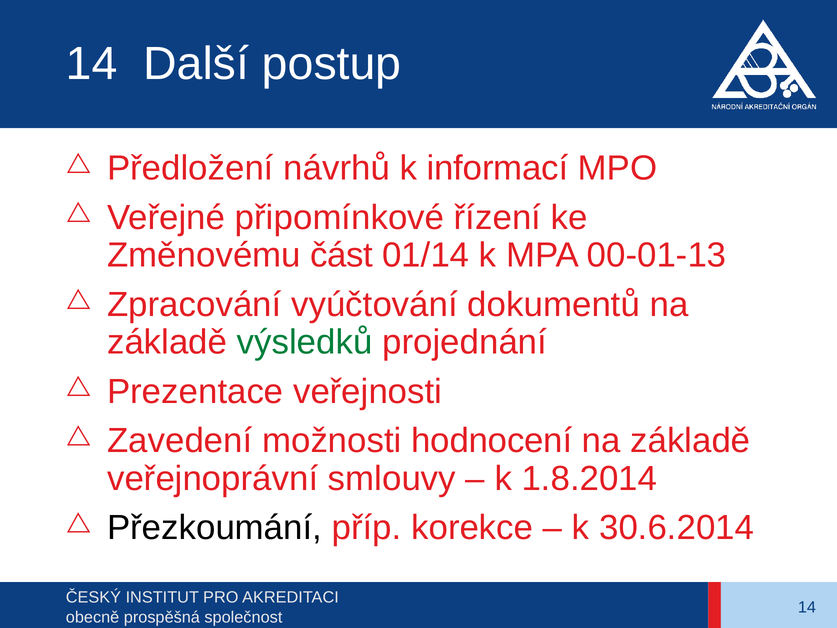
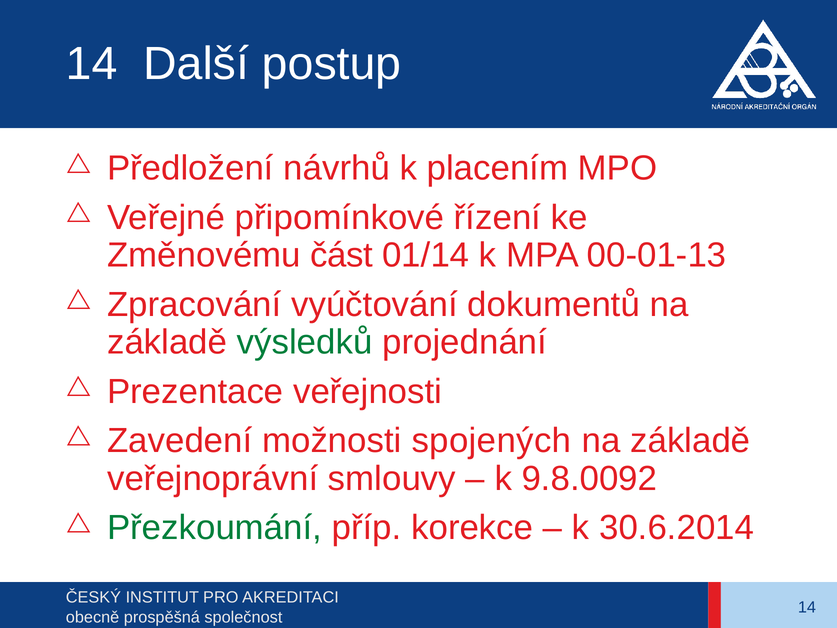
informací: informací -> placením
hodnocení: hodnocení -> spojených
1.8.2014: 1.8.2014 -> 9.8.0092
Přezkoumání colour: black -> green
